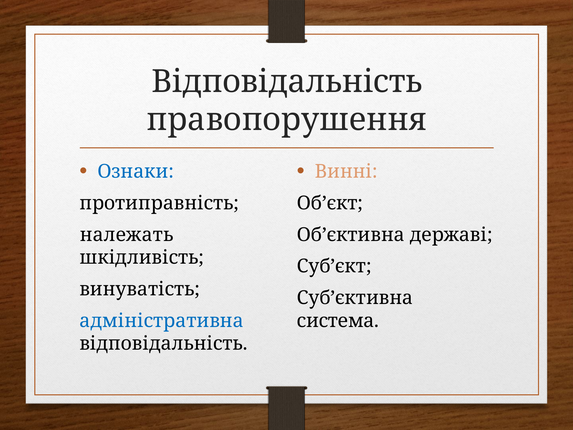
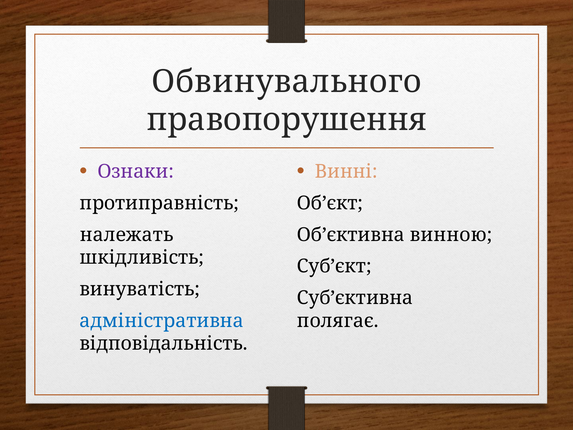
Відповідальність at (287, 82): Відповідальність -> Обвинувального
Ознаки colour: blue -> purple
державі: державі -> винною
система: система -> полягає
